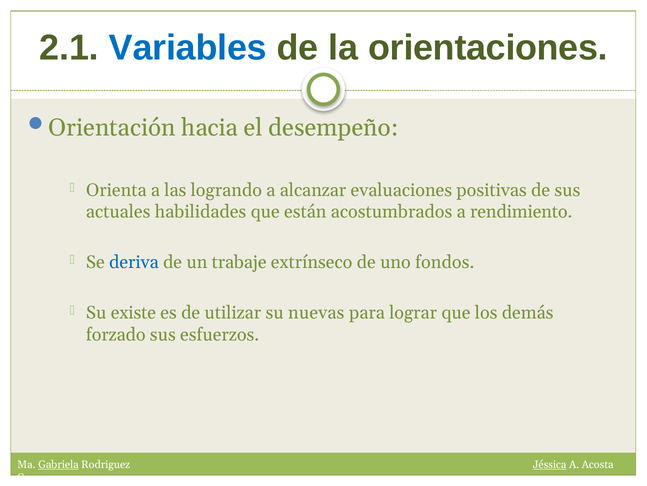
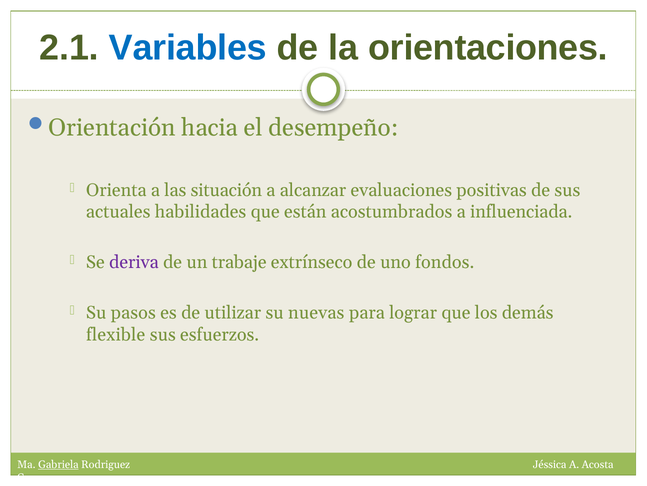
logrando: logrando -> situación
rendimiento: rendimiento -> influenciada
deriva colour: blue -> purple
existe: existe -> pasos
forzado: forzado -> flexible
Jéssica underline: present -> none
